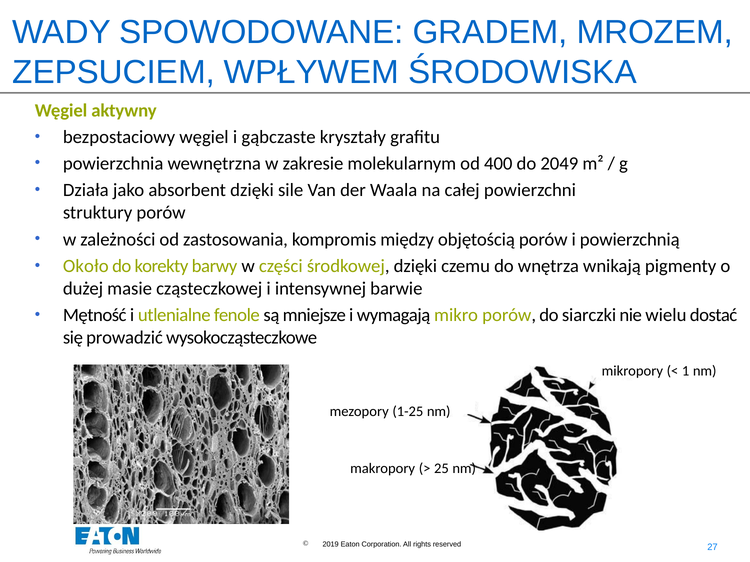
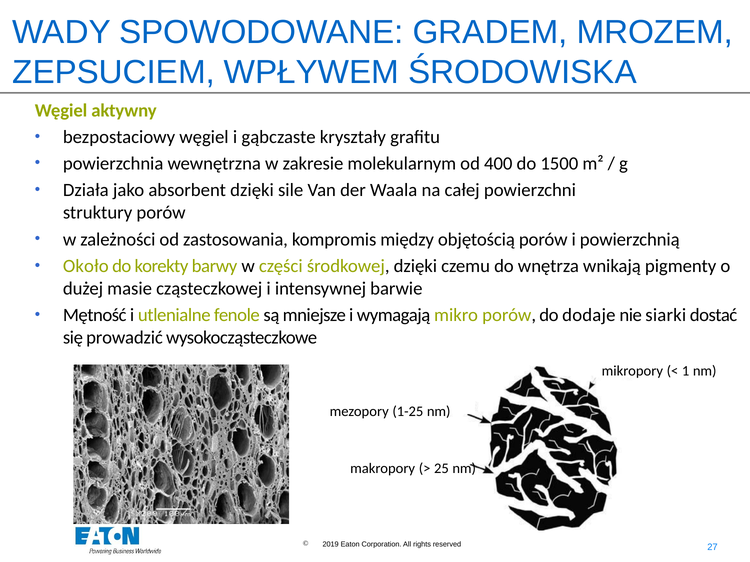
2049: 2049 -> 1500
siarczki: siarczki -> dodaje
wielu: wielu -> siarki
